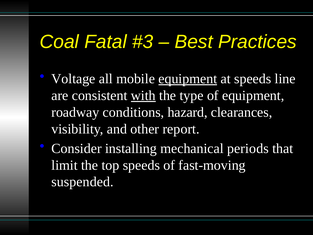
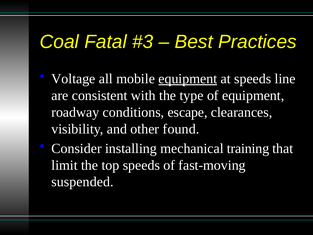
with underline: present -> none
hazard: hazard -> escape
report: report -> found
periods: periods -> training
